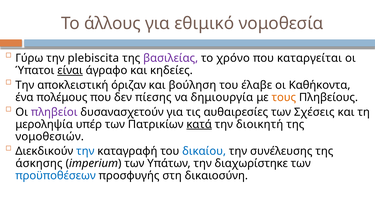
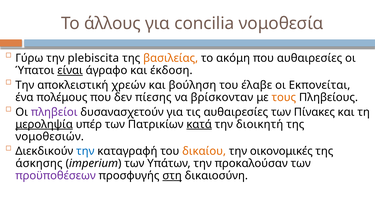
εθιμικό: εθιμικό -> concilia
βασιλείας colour: purple -> orange
χρόνο: χρόνο -> ακόμη
που καταργείται: καταργείται -> αυθαιρεσίες
κηδείες: κηδείες -> έκδοση
όριζαν: όριζαν -> χρεών
Καθήκοντα: Καθήκοντα -> Εκπονείται
δημιουργία: δημιουργία -> βρίσκονταν
Σχέσεις: Σχέσεις -> Πίνακες
μεροληψία underline: none -> present
δικαίου colour: blue -> orange
συνέλευσης: συνέλευσης -> οικονομικές
διαχωρίστηκε: διαχωρίστηκε -> προκαλούσαν
προϋποθέσεων colour: blue -> purple
στη underline: none -> present
